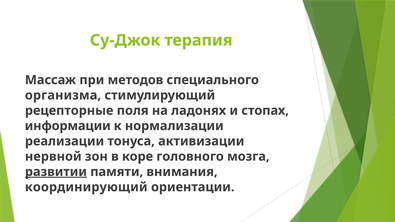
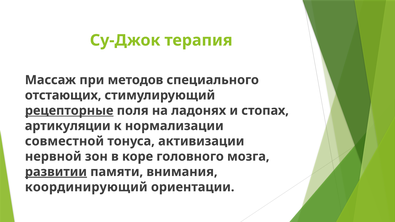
организма: организма -> отстающих
рецепторные underline: none -> present
информации: информации -> артикуляции
реализации: реализации -> совместной
